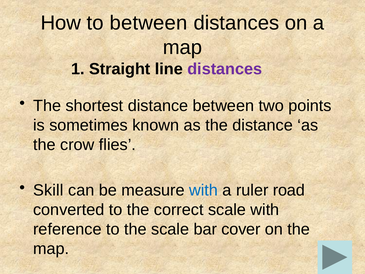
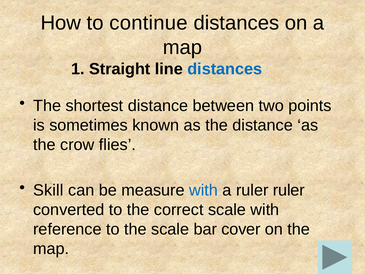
to between: between -> continue
distances at (225, 69) colour: purple -> blue
ruler road: road -> ruler
